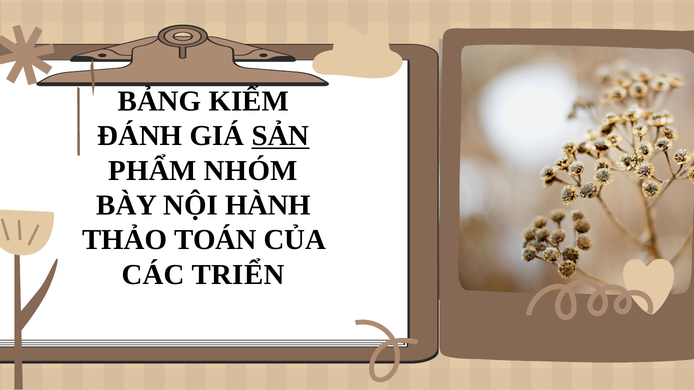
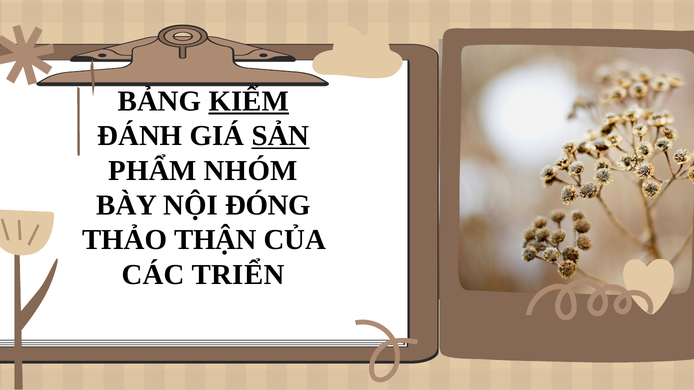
KIỂM underline: none -> present
HÀNH: HÀNH -> ĐÓNG
TOÁN: TOÁN -> THẬN
